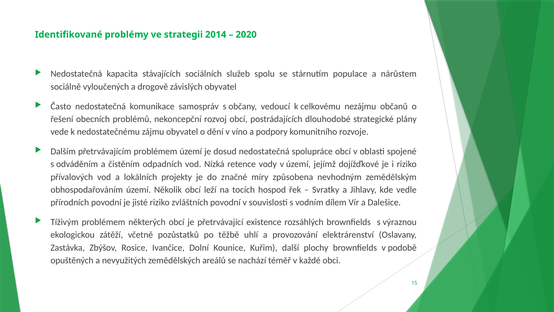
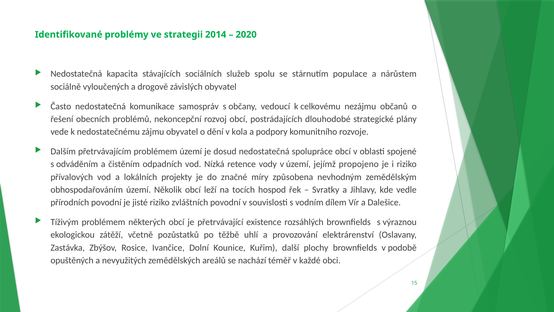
víno: víno -> kola
dojížďkové: dojížďkové -> propojeno
